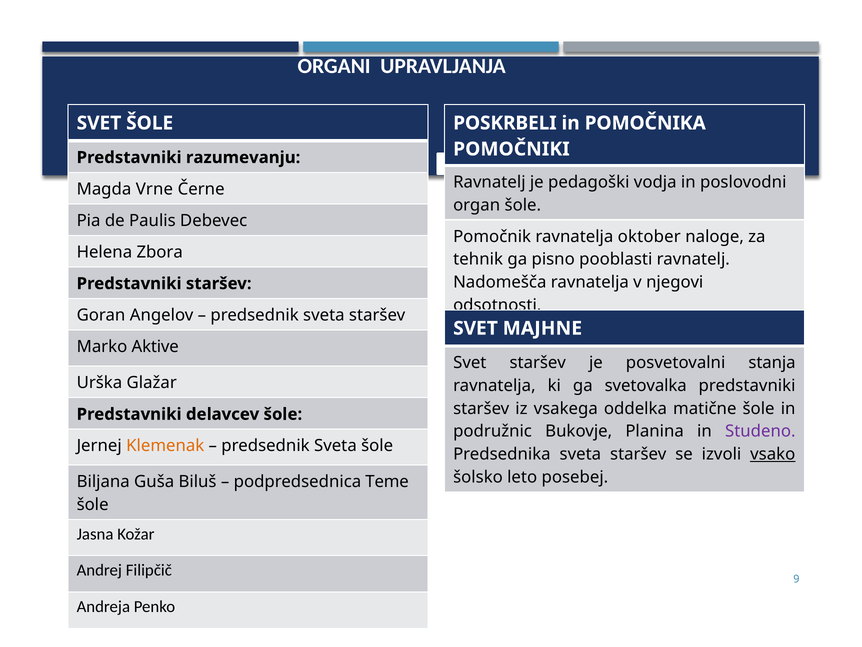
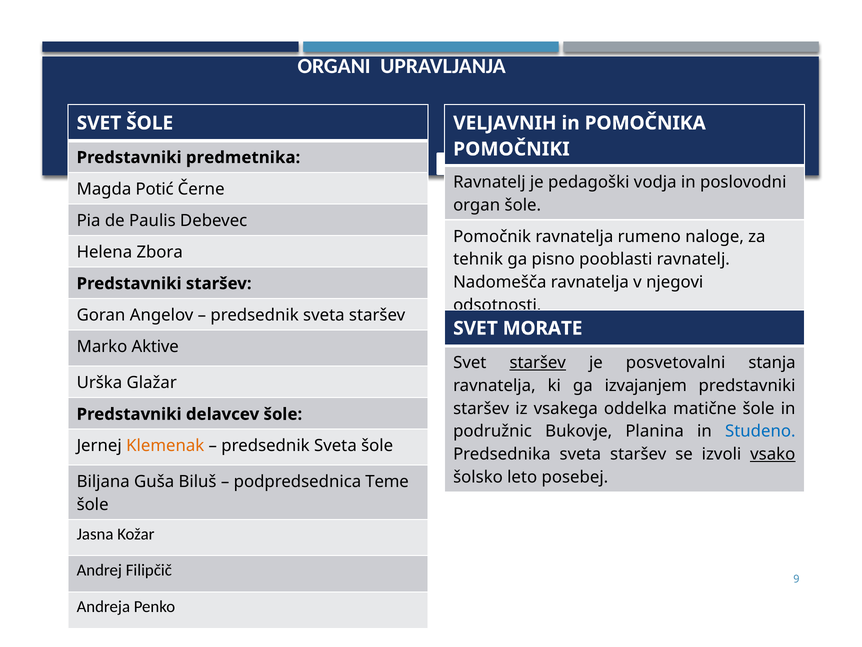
POSKRBELI: POSKRBELI -> VELJAVNIH
razumevanju: razumevanju -> predmetnika
Vrne: Vrne -> Potić
oktober: oktober -> rumeno
MAJHNE: MAJHNE -> MORATE
staršev at (538, 362) underline: none -> present
svetovalka: svetovalka -> izvajanjem
Studeno colour: purple -> blue
